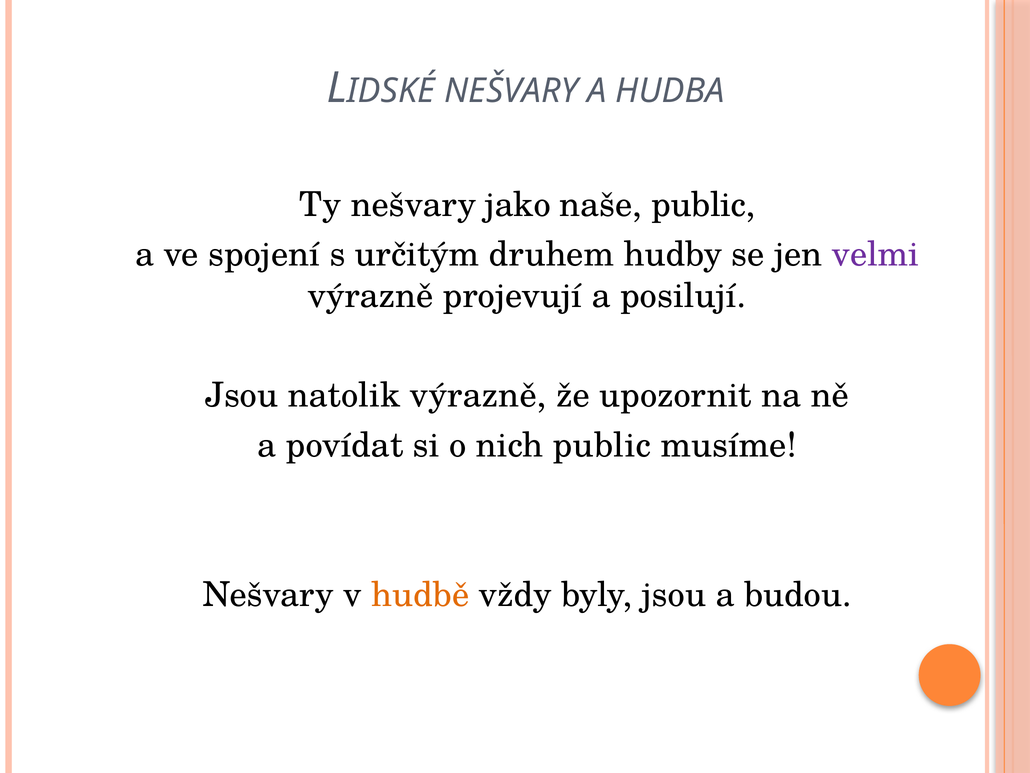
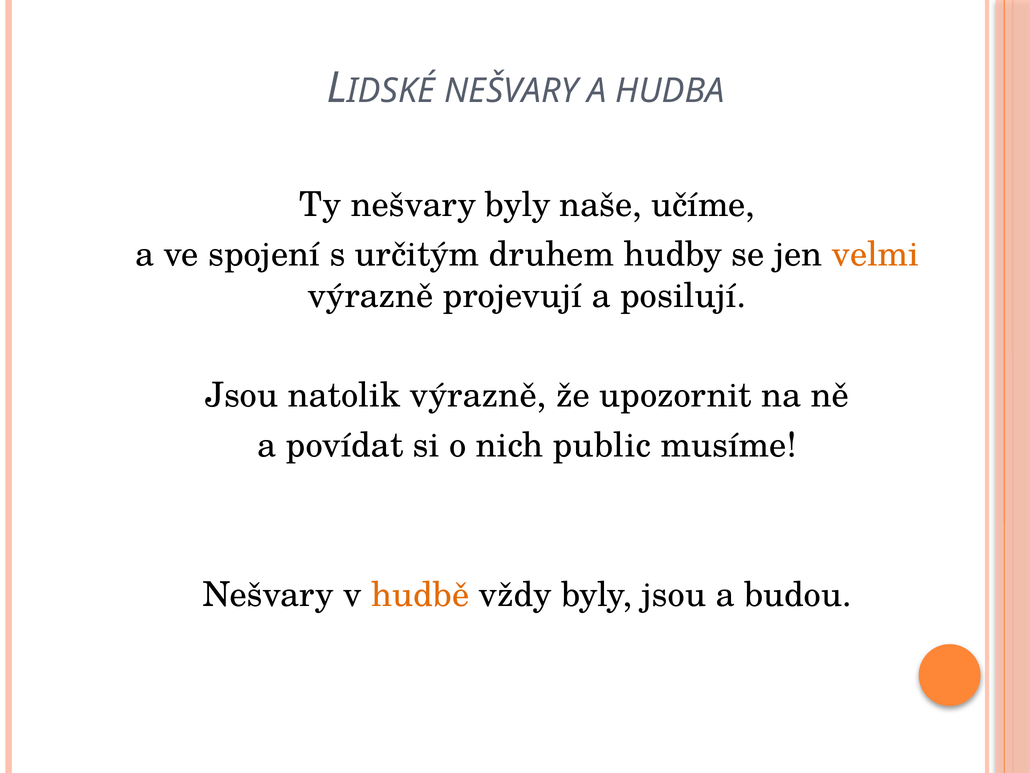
nešvary jako: jako -> byly
naše public: public -> učíme
velmi colour: purple -> orange
